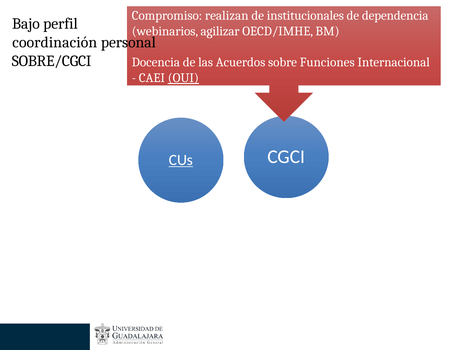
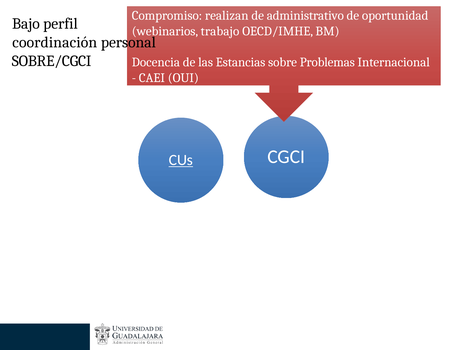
institucionales: institucionales -> administrativo
dependencia: dependencia -> oportunidad
agilizar: agilizar -> trabajo
Acuerdos: Acuerdos -> Estancias
Funciones: Funciones -> Problemas
OUI underline: present -> none
